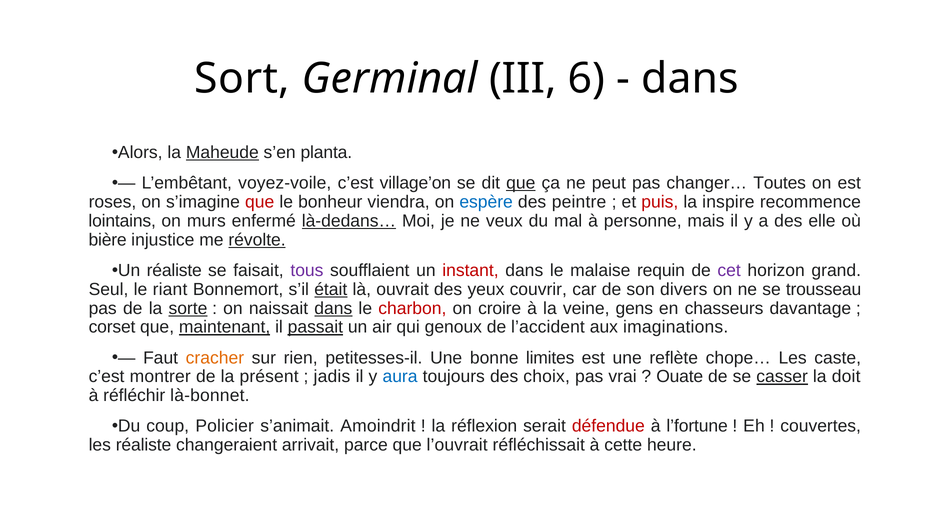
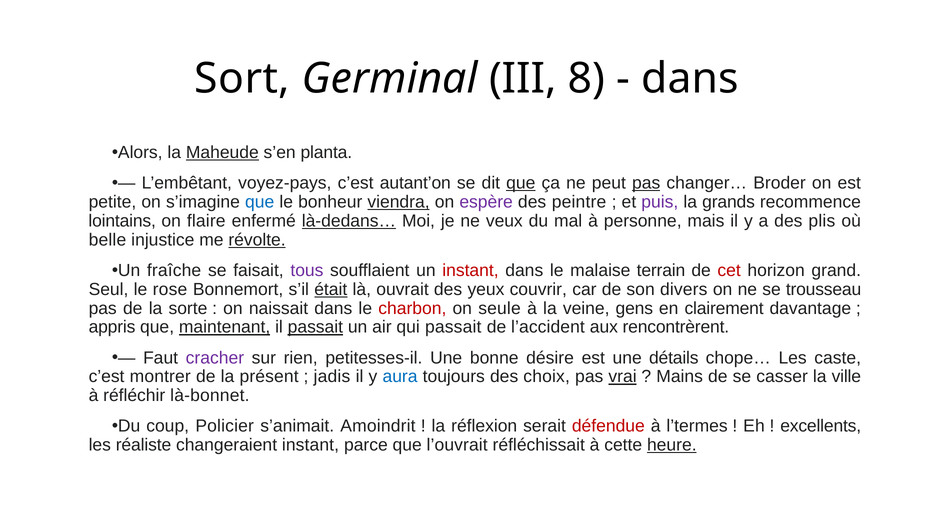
6: 6 -> 8
voyez-voile: voyez-voile -> voyez-pays
village’on: village’on -> autant’on
pas at (646, 183) underline: none -> present
Toutes: Toutes -> Broder
roses: roses -> petite
que at (260, 202) colour: red -> blue
viendra underline: none -> present
espère colour: blue -> purple
puis colour: red -> purple
inspire: inspire -> grands
murs: murs -> flaire
elle: elle -> plis
bière: bière -> belle
Un réaliste: réaliste -> fraîche
requin: requin -> terrain
cet colour: purple -> red
riant: riant -> rose
sorte underline: present -> none
dans at (333, 308) underline: present -> none
croire: croire -> seule
chasseurs: chasseurs -> clairement
corset: corset -> appris
qui genoux: genoux -> passait
imaginations: imaginations -> rencontrèrent
cracher colour: orange -> purple
limites: limites -> désire
reflète: reflète -> détails
vrai underline: none -> present
Ouate: Ouate -> Mains
casser underline: present -> none
doit: doit -> ville
l’fortune: l’fortune -> l’termes
couvertes: couvertes -> excellents
changeraient arrivait: arrivait -> instant
heure underline: none -> present
